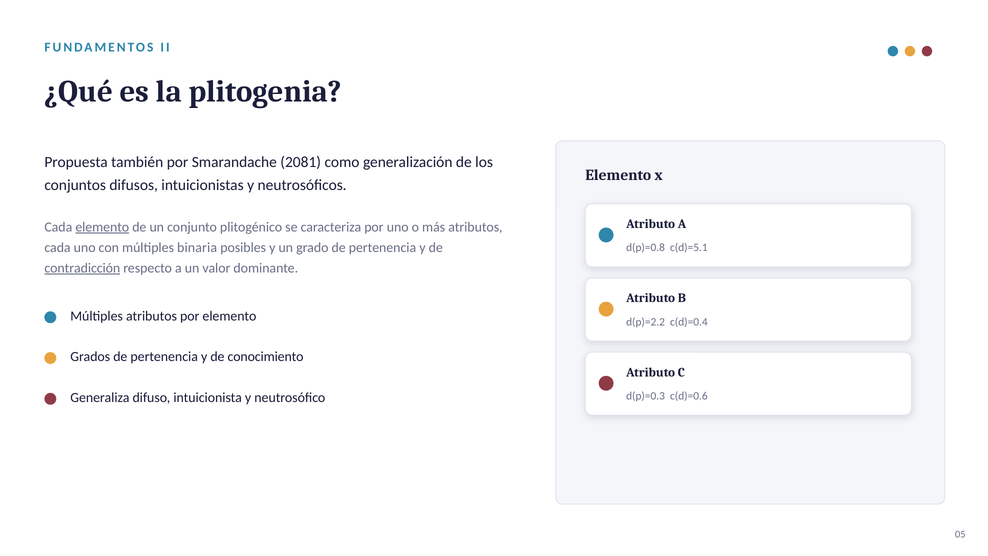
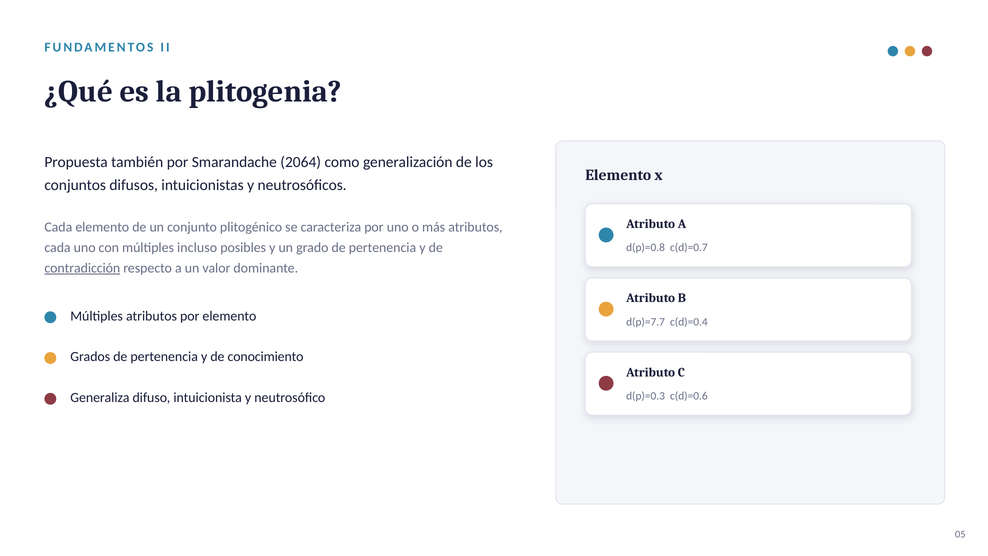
2081: 2081 -> 2064
elemento at (102, 227) underline: present -> none
binaria: binaria -> incluso
c(d)=5.1: c(d)=5.1 -> c(d)=0.7
d(p)=2.2: d(p)=2.2 -> d(p)=7.7
